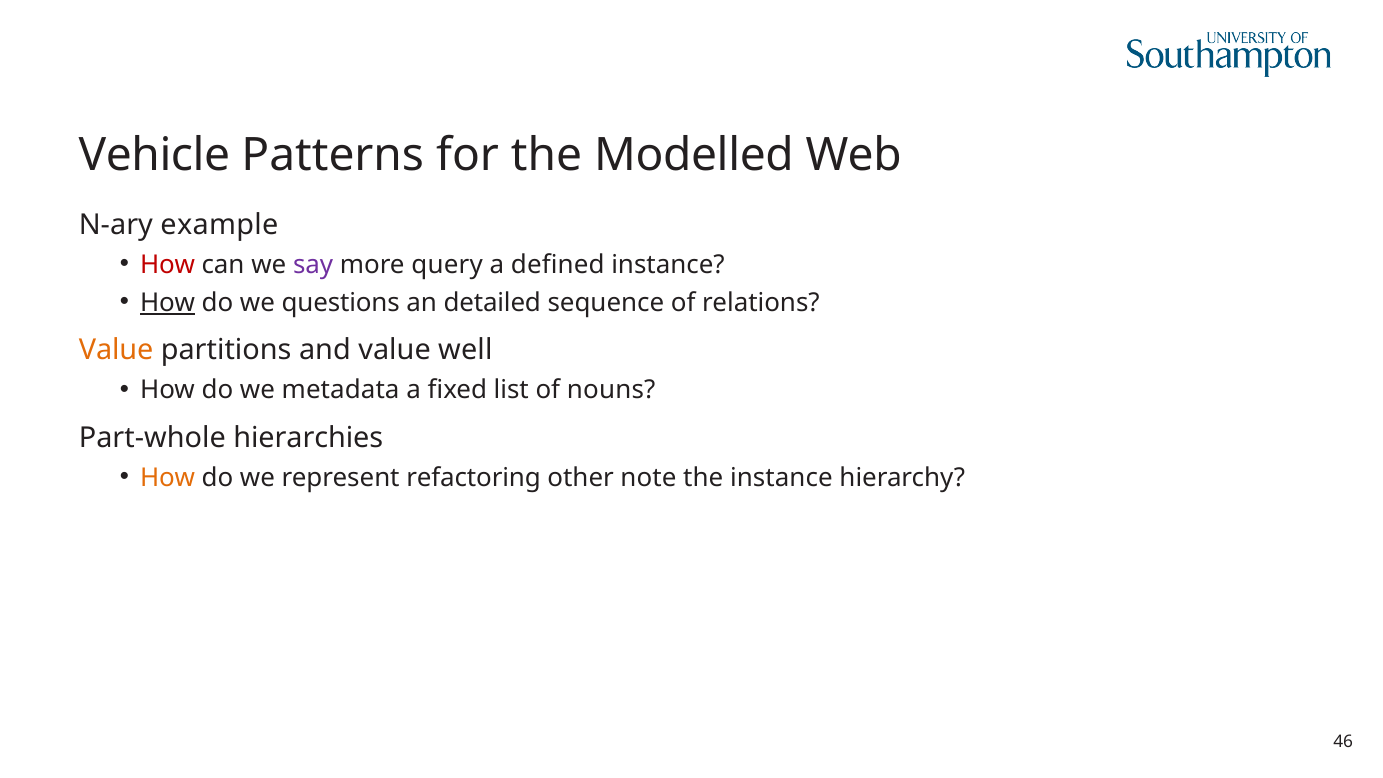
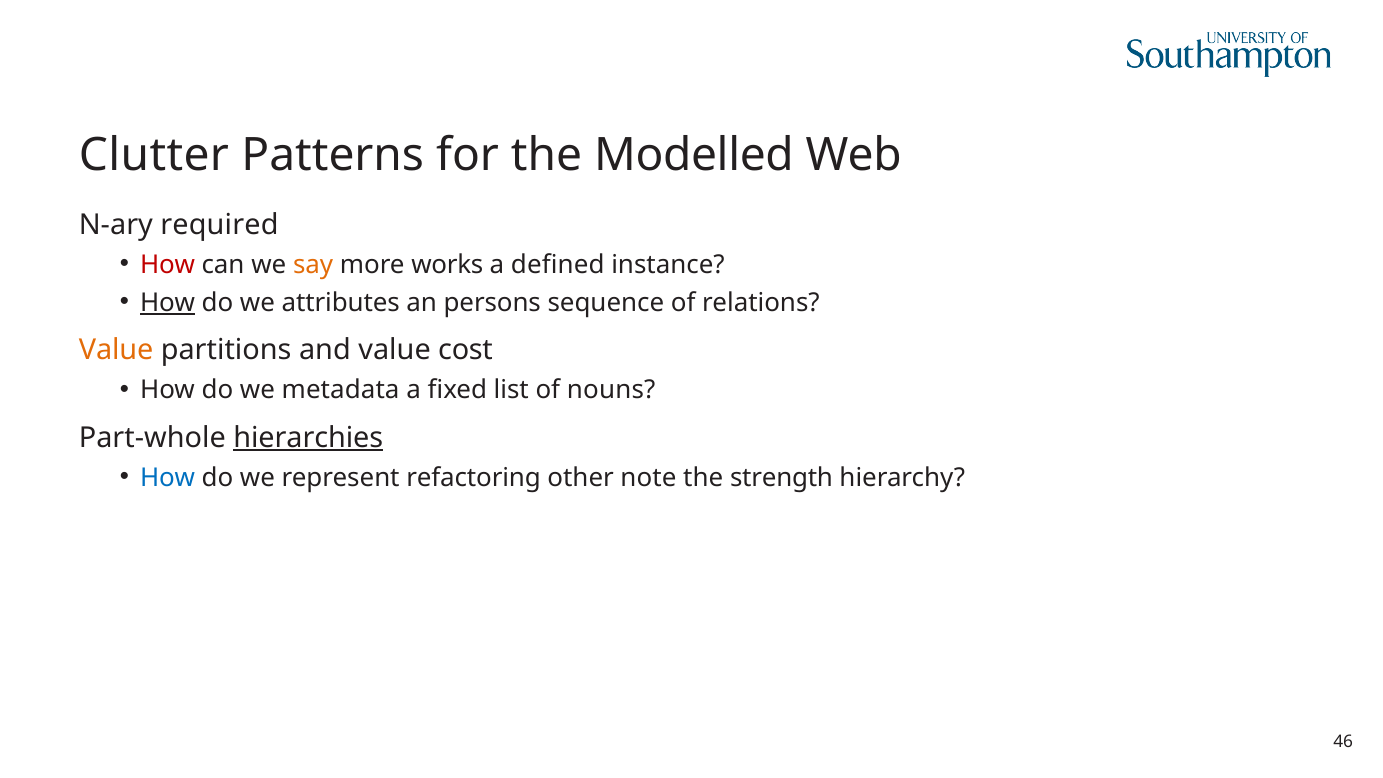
Vehicle: Vehicle -> Clutter
example: example -> required
say colour: purple -> orange
query: query -> works
questions: questions -> attributes
detailed: detailed -> persons
well: well -> cost
hierarchies underline: none -> present
How at (168, 477) colour: orange -> blue
the instance: instance -> strength
